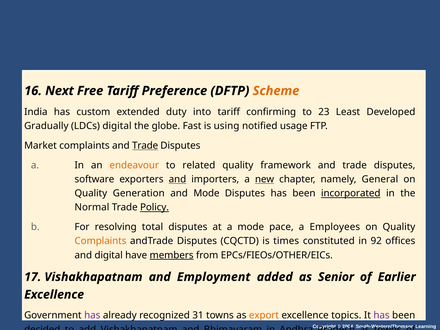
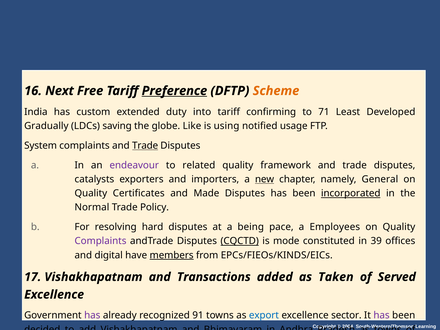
Preference underline: none -> present
23: 23 -> 71
LDCs digital: digital -> saving
Fast: Fast -> Like
Market: Market -> System
endeavour colour: orange -> purple
software: software -> catalysts
and at (177, 179) underline: present -> none
Generation: Generation -> Certificates
and Mode: Mode -> Made
Policy underline: present -> none
total: total -> hard
a mode: mode -> being
Complaints at (101, 241) colour: orange -> purple
CQCTD underline: none -> present
times: times -> mode
92: 92 -> 39
EPCs/FIEOs/OTHER/EICs: EPCs/FIEOs/OTHER/EICs -> EPCs/FIEOs/KINDS/EICs
Employment: Employment -> Transactions
Senior: Senior -> Taken
Earlier: Earlier -> Served
31: 31 -> 91
export at (264, 315) colour: orange -> blue
topics: topics -> sector
